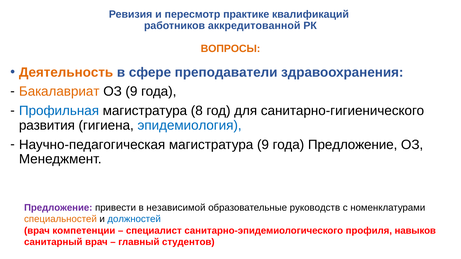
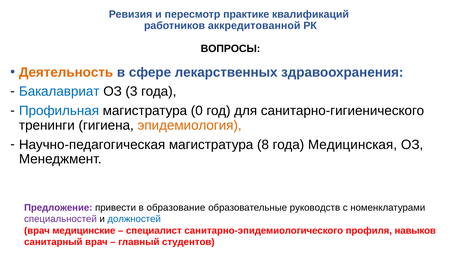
ВОПРОСЫ colour: orange -> black
преподаватели: преподаватели -> лекарственных
Бакалавриат colour: orange -> blue
ОЗ 9: 9 -> 3
8: 8 -> 0
развития: развития -> тренинги
эпидемиология colour: blue -> orange
магистратура 9: 9 -> 8
года Предложение: Предложение -> Медицинская
независимой: независимой -> образование
специальностей colour: orange -> purple
компетенции: компетенции -> медицинские
